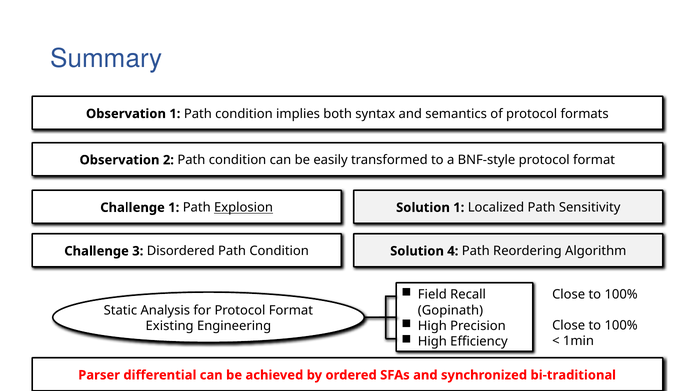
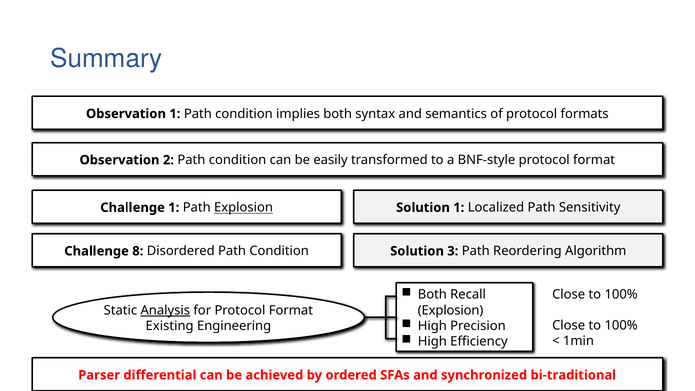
3: 3 -> 8
4: 4 -> 3
Field at (432, 295): Field -> Both
Gopinath at (450, 310): Gopinath -> Explosion
Analysis underline: none -> present
